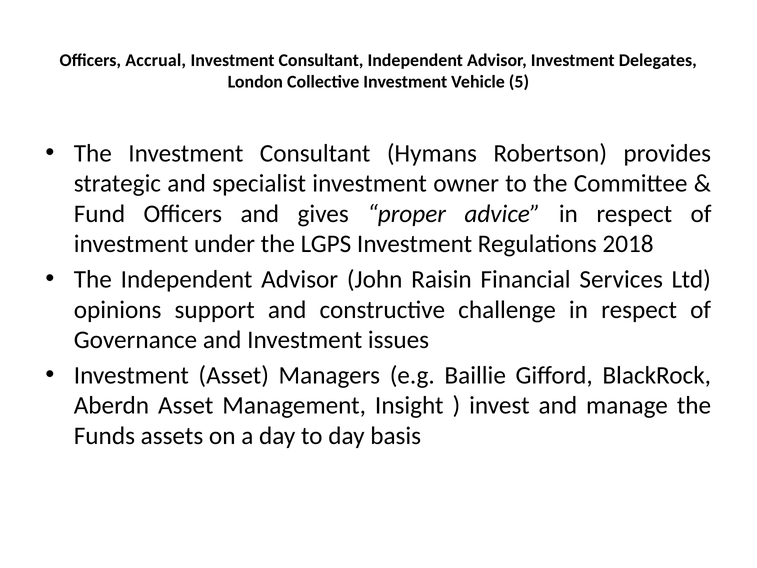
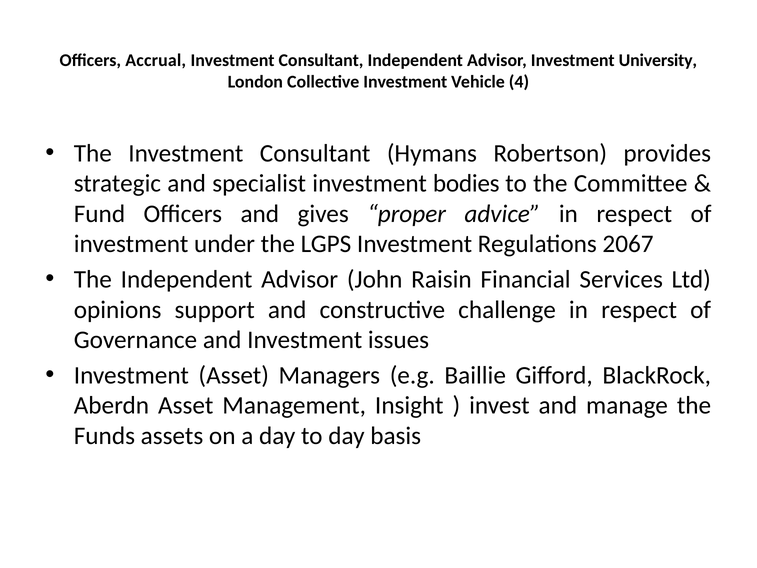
Delegates: Delegates -> University
5: 5 -> 4
owner: owner -> bodies
2018: 2018 -> 2067
